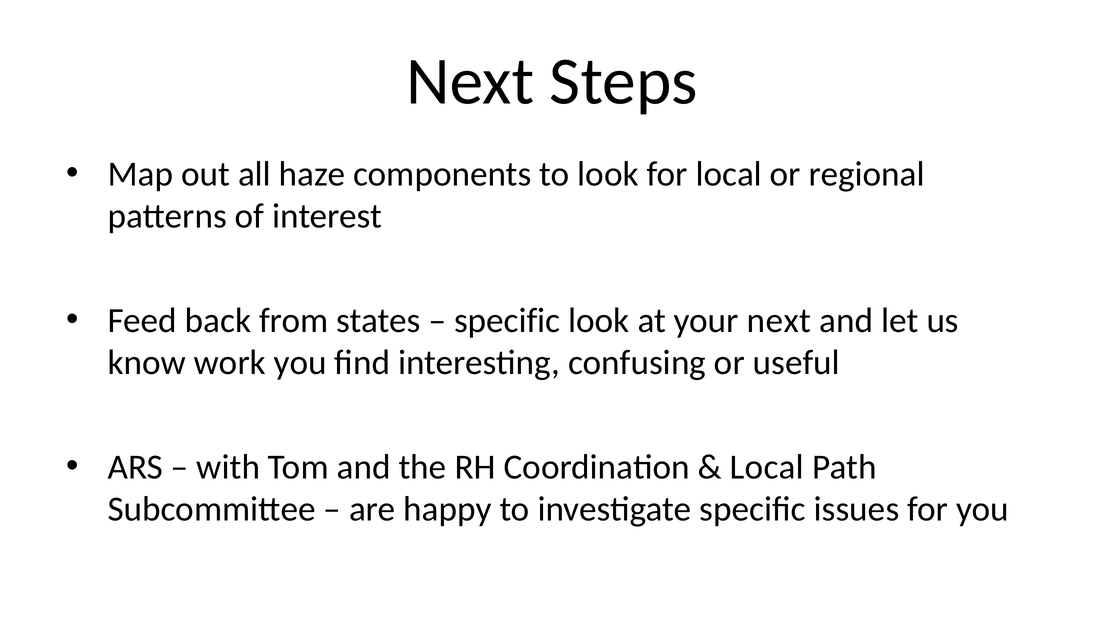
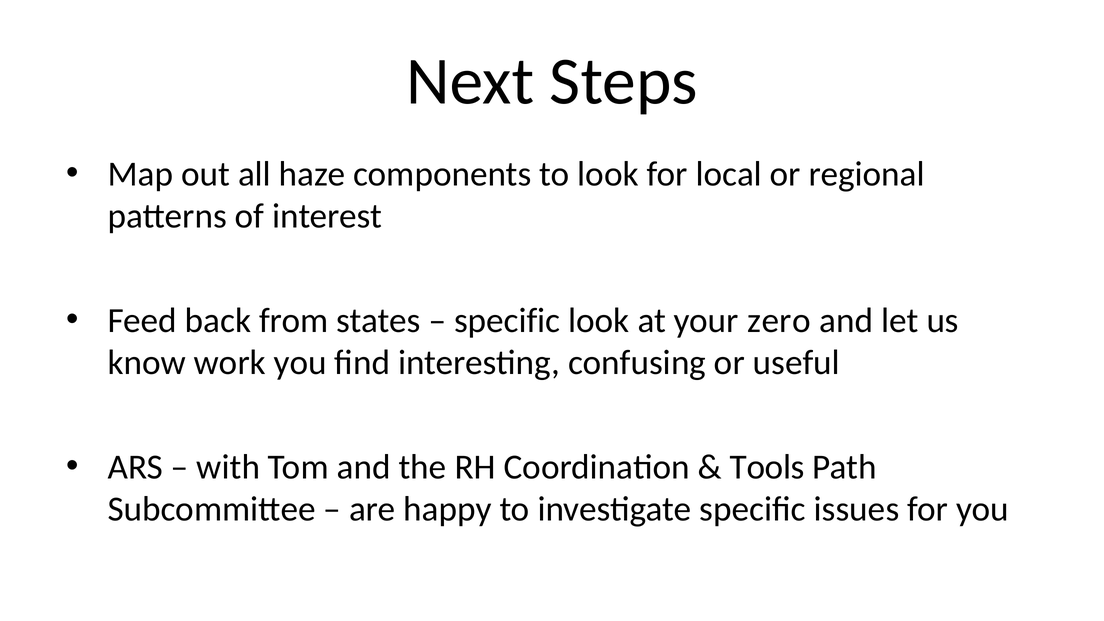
your next: next -> zero
Local at (767, 467): Local -> Tools
